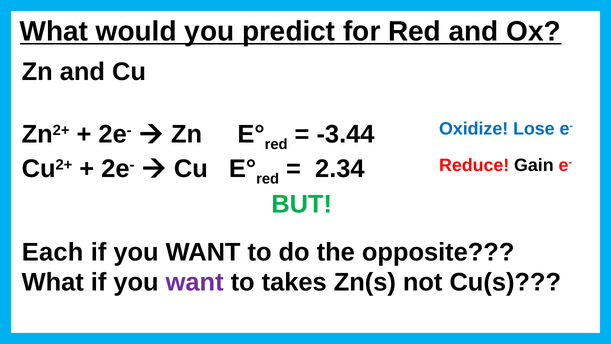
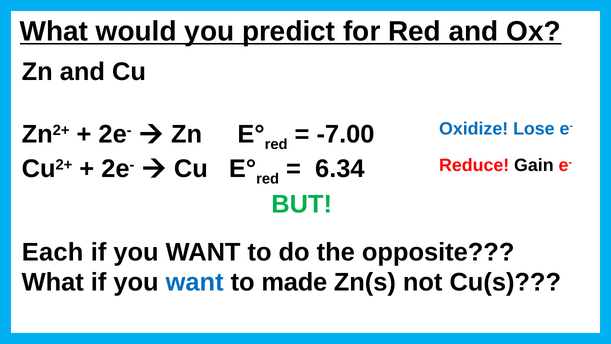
-3.44: -3.44 -> -7.00
2.34: 2.34 -> 6.34
want at (195, 282) colour: purple -> blue
takes: takes -> made
